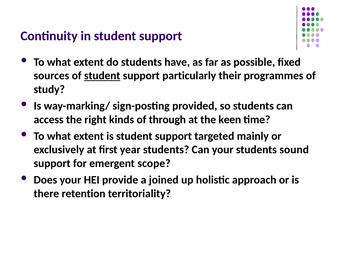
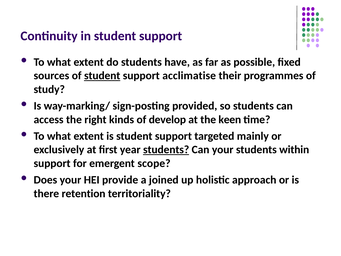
particularly: particularly -> acclimatise
through: through -> develop
students at (166, 150) underline: none -> present
sound: sound -> within
